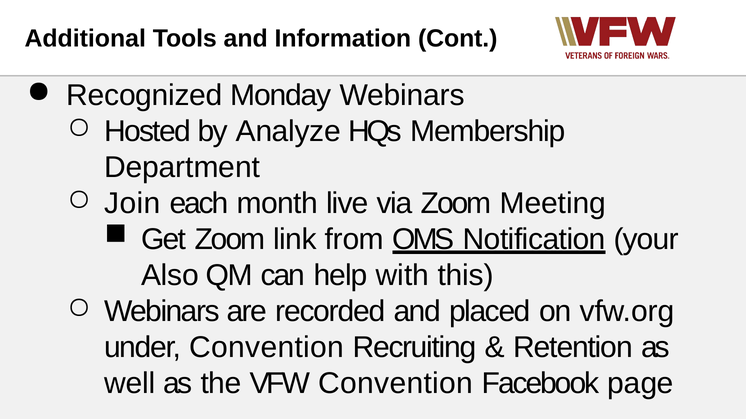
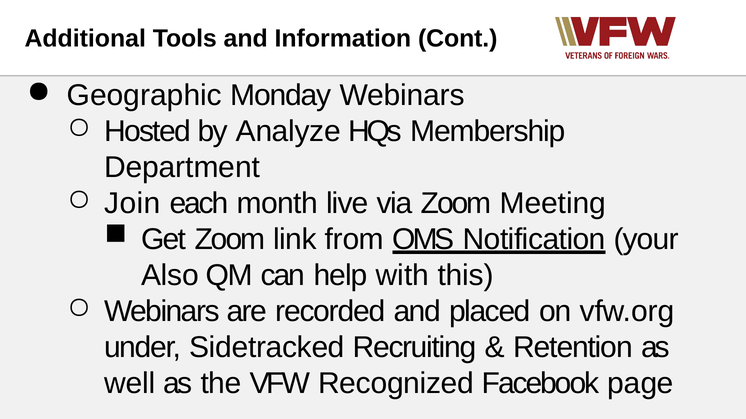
Recognized: Recognized -> Geographic
under Convention: Convention -> Sidetracked
VFW Convention: Convention -> Recognized
